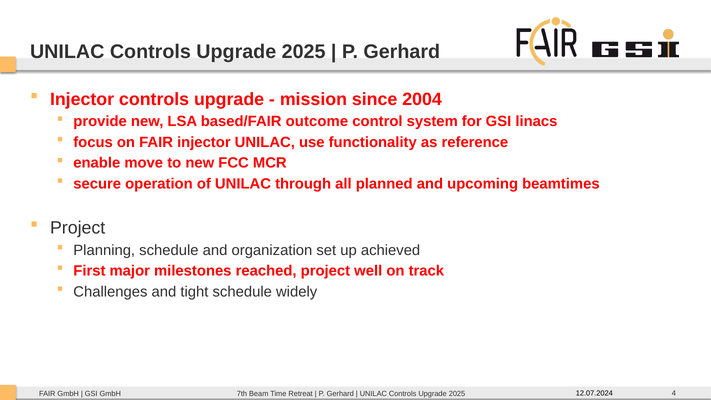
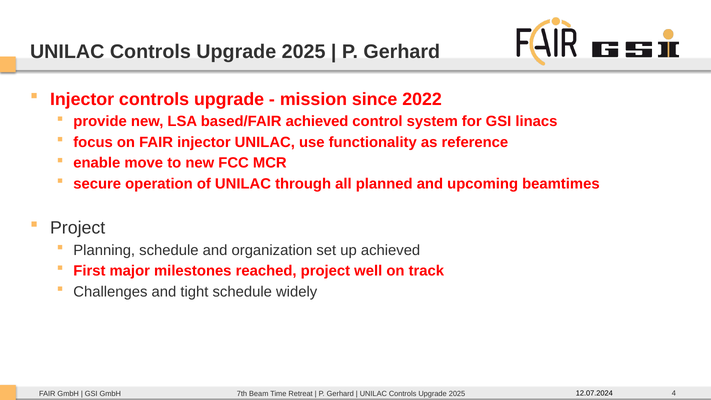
2004: 2004 -> 2022
based/FAIR outcome: outcome -> achieved
